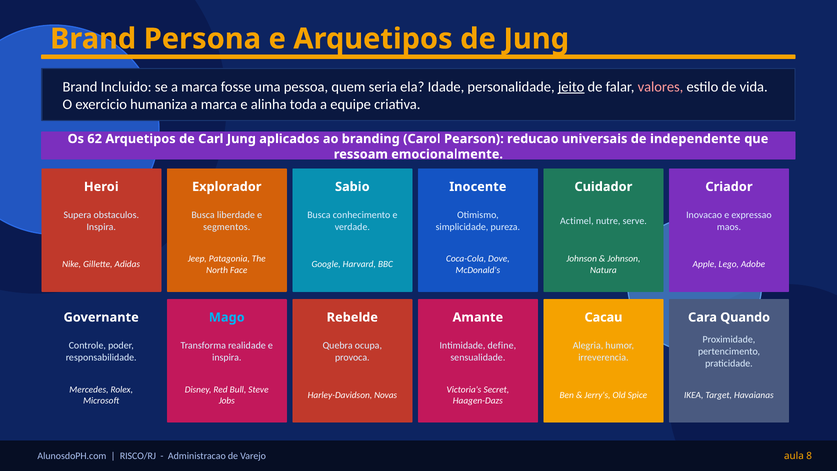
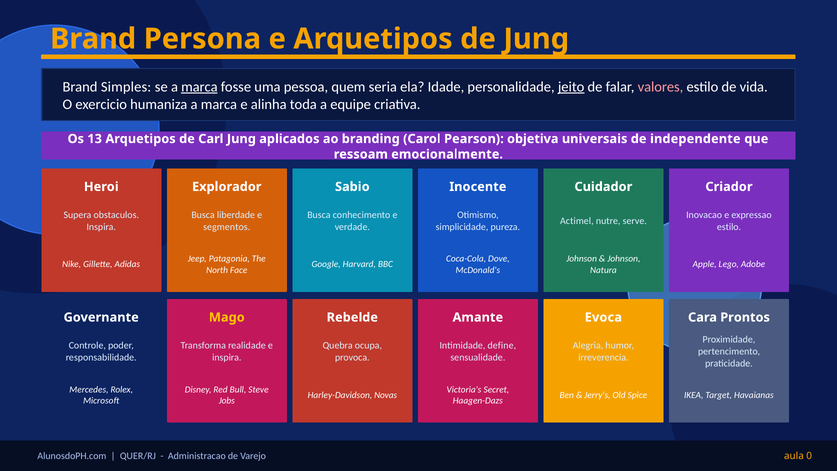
Incluido: Incluido -> Simples
marca at (199, 87) underline: none -> present
62: 62 -> 13
reducao: reducao -> objetiva
maos at (729, 227): maos -> estilo
Mago colour: light blue -> yellow
Cacau: Cacau -> Evoca
Quando: Quando -> Prontos
RISCO/RJ: RISCO/RJ -> QUER/RJ
8: 8 -> 0
